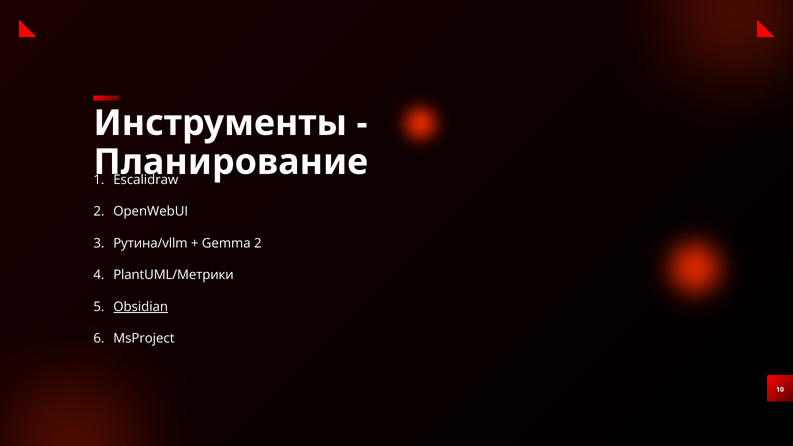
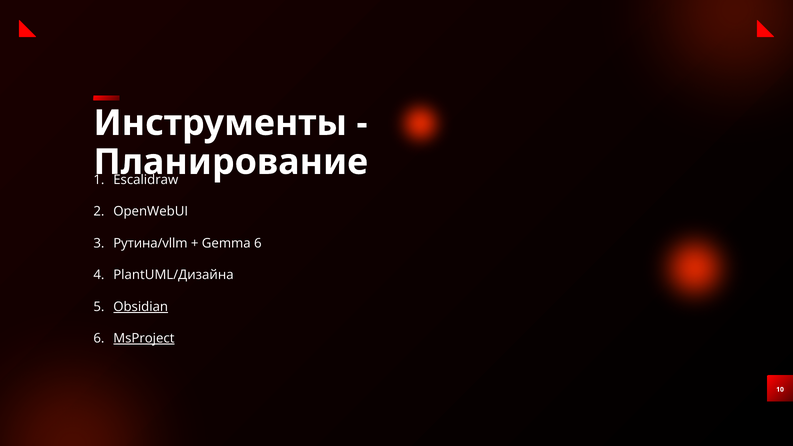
Gemma 2: 2 -> 6
PlantUML/Метрики: PlantUML/Метрики -> PlantUML/Дизайна
MsProject underline: none -> present
